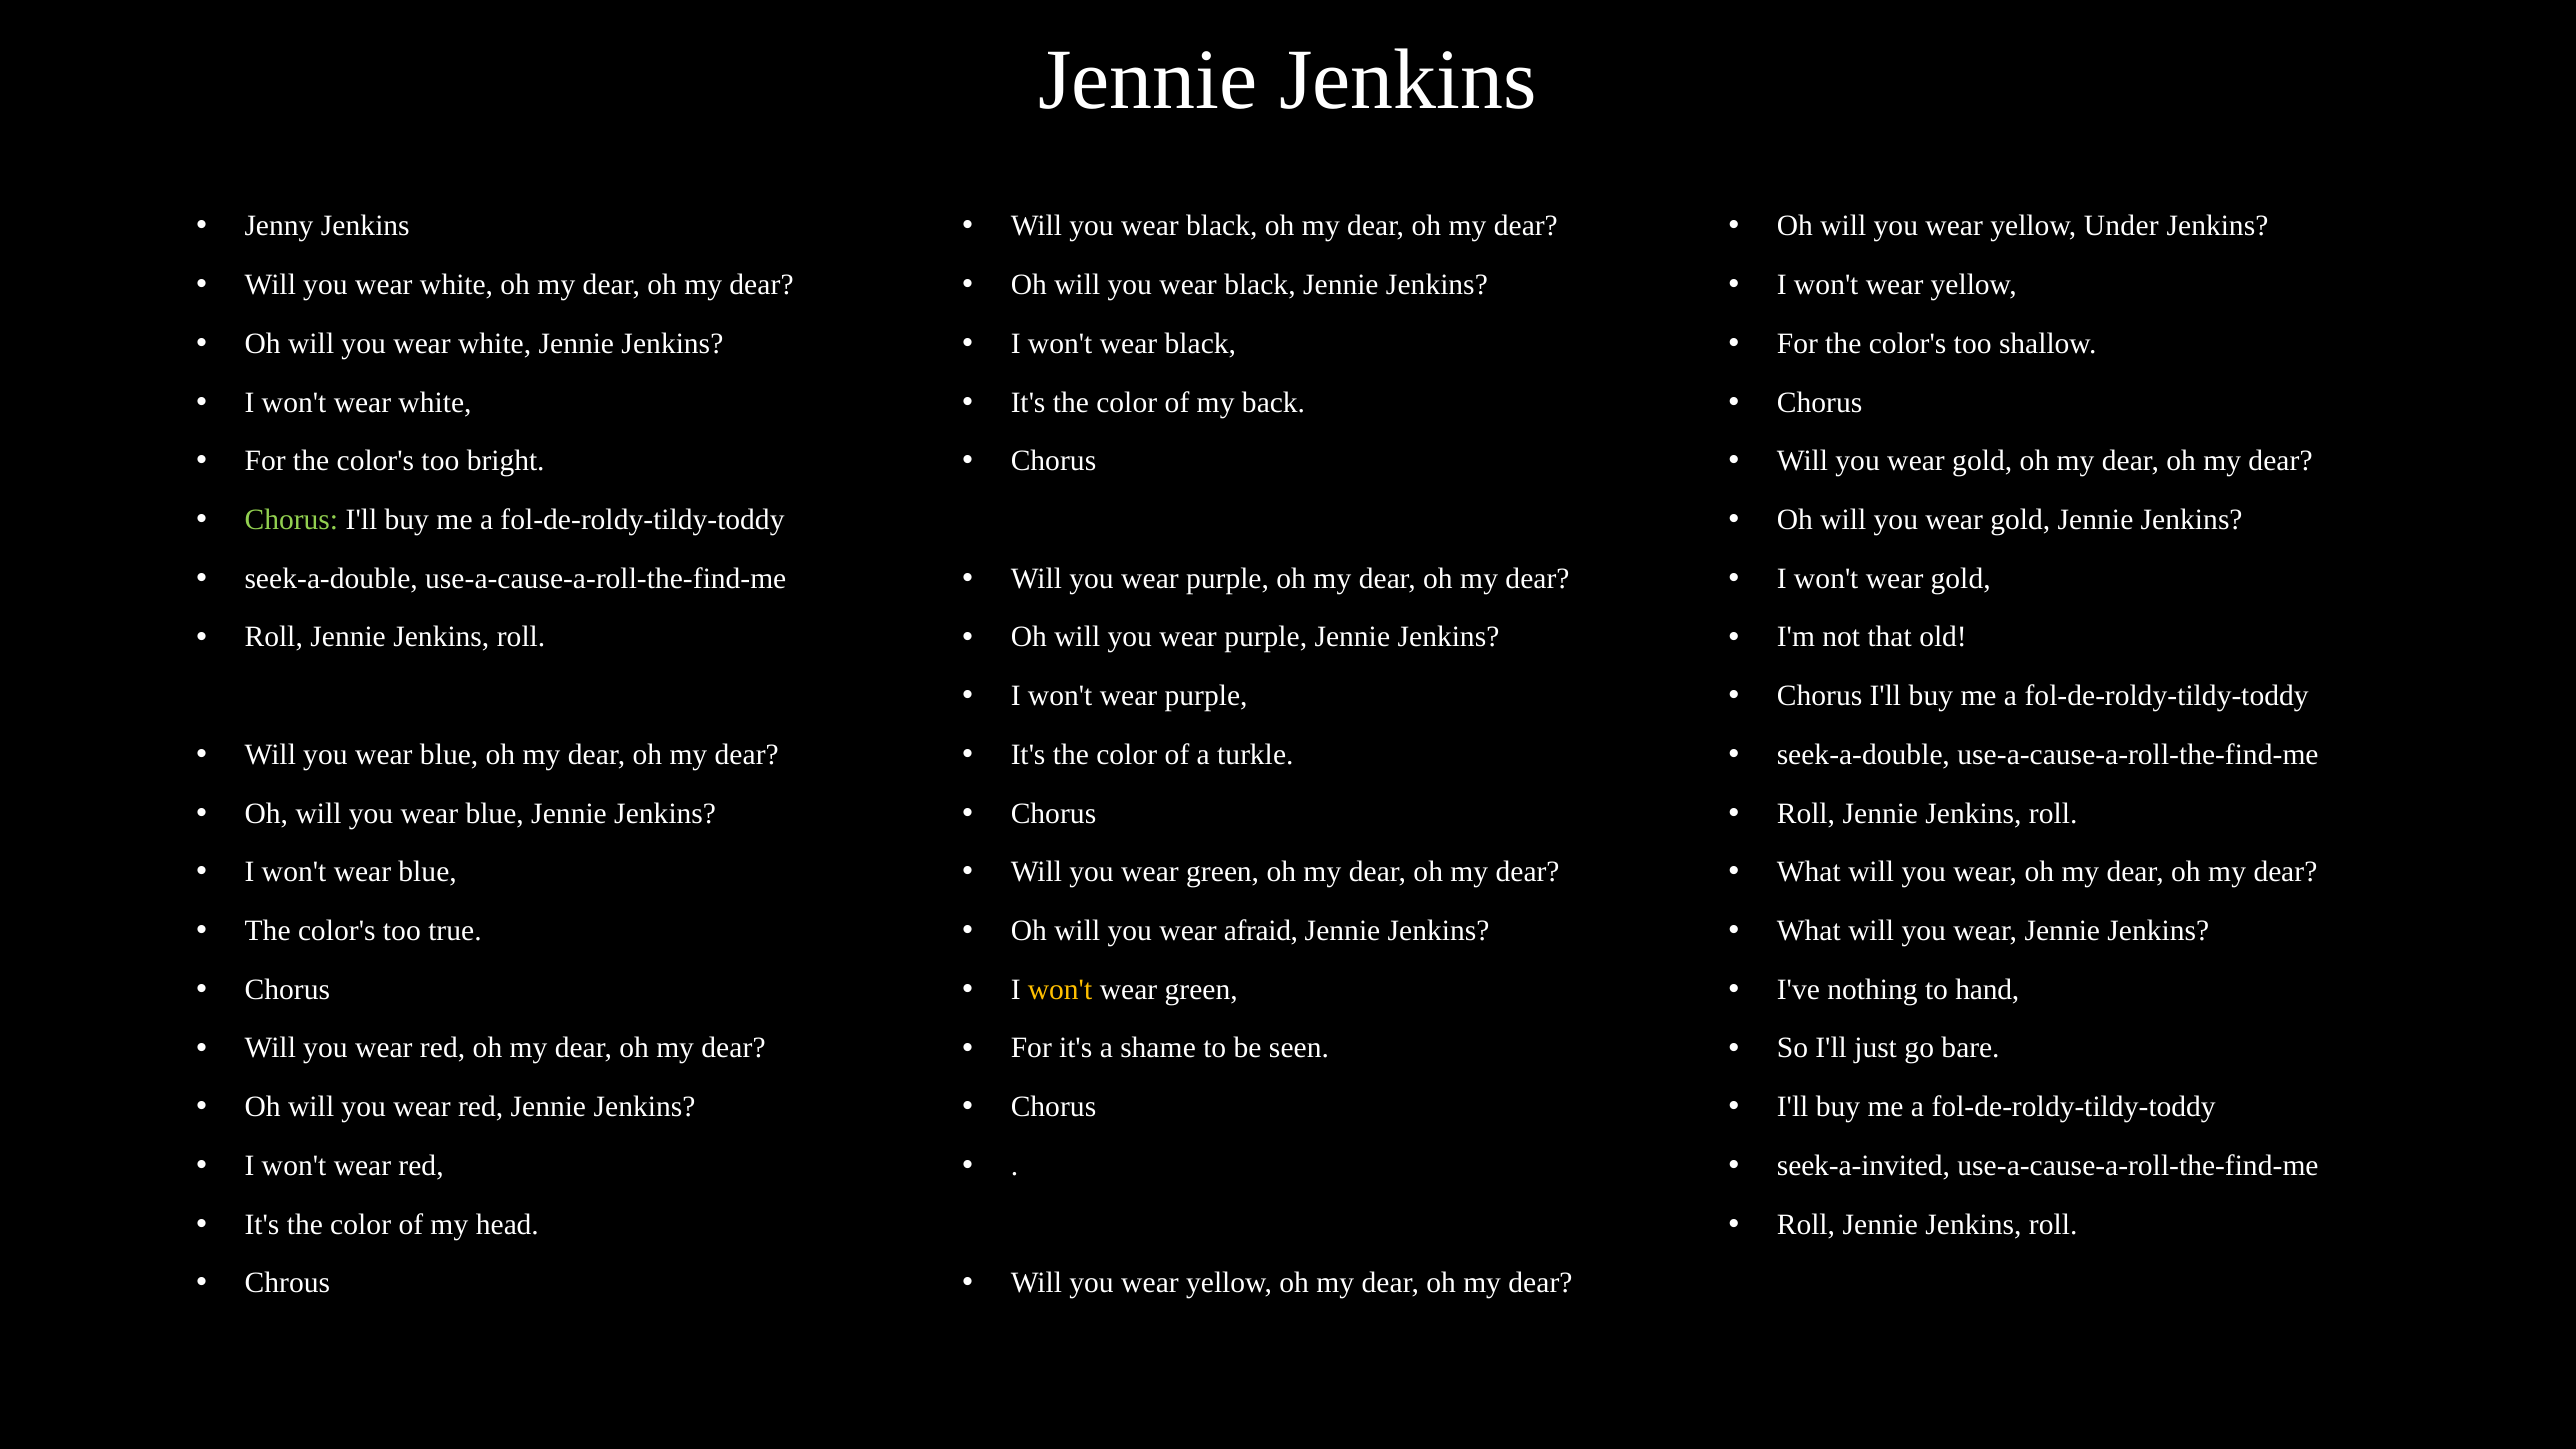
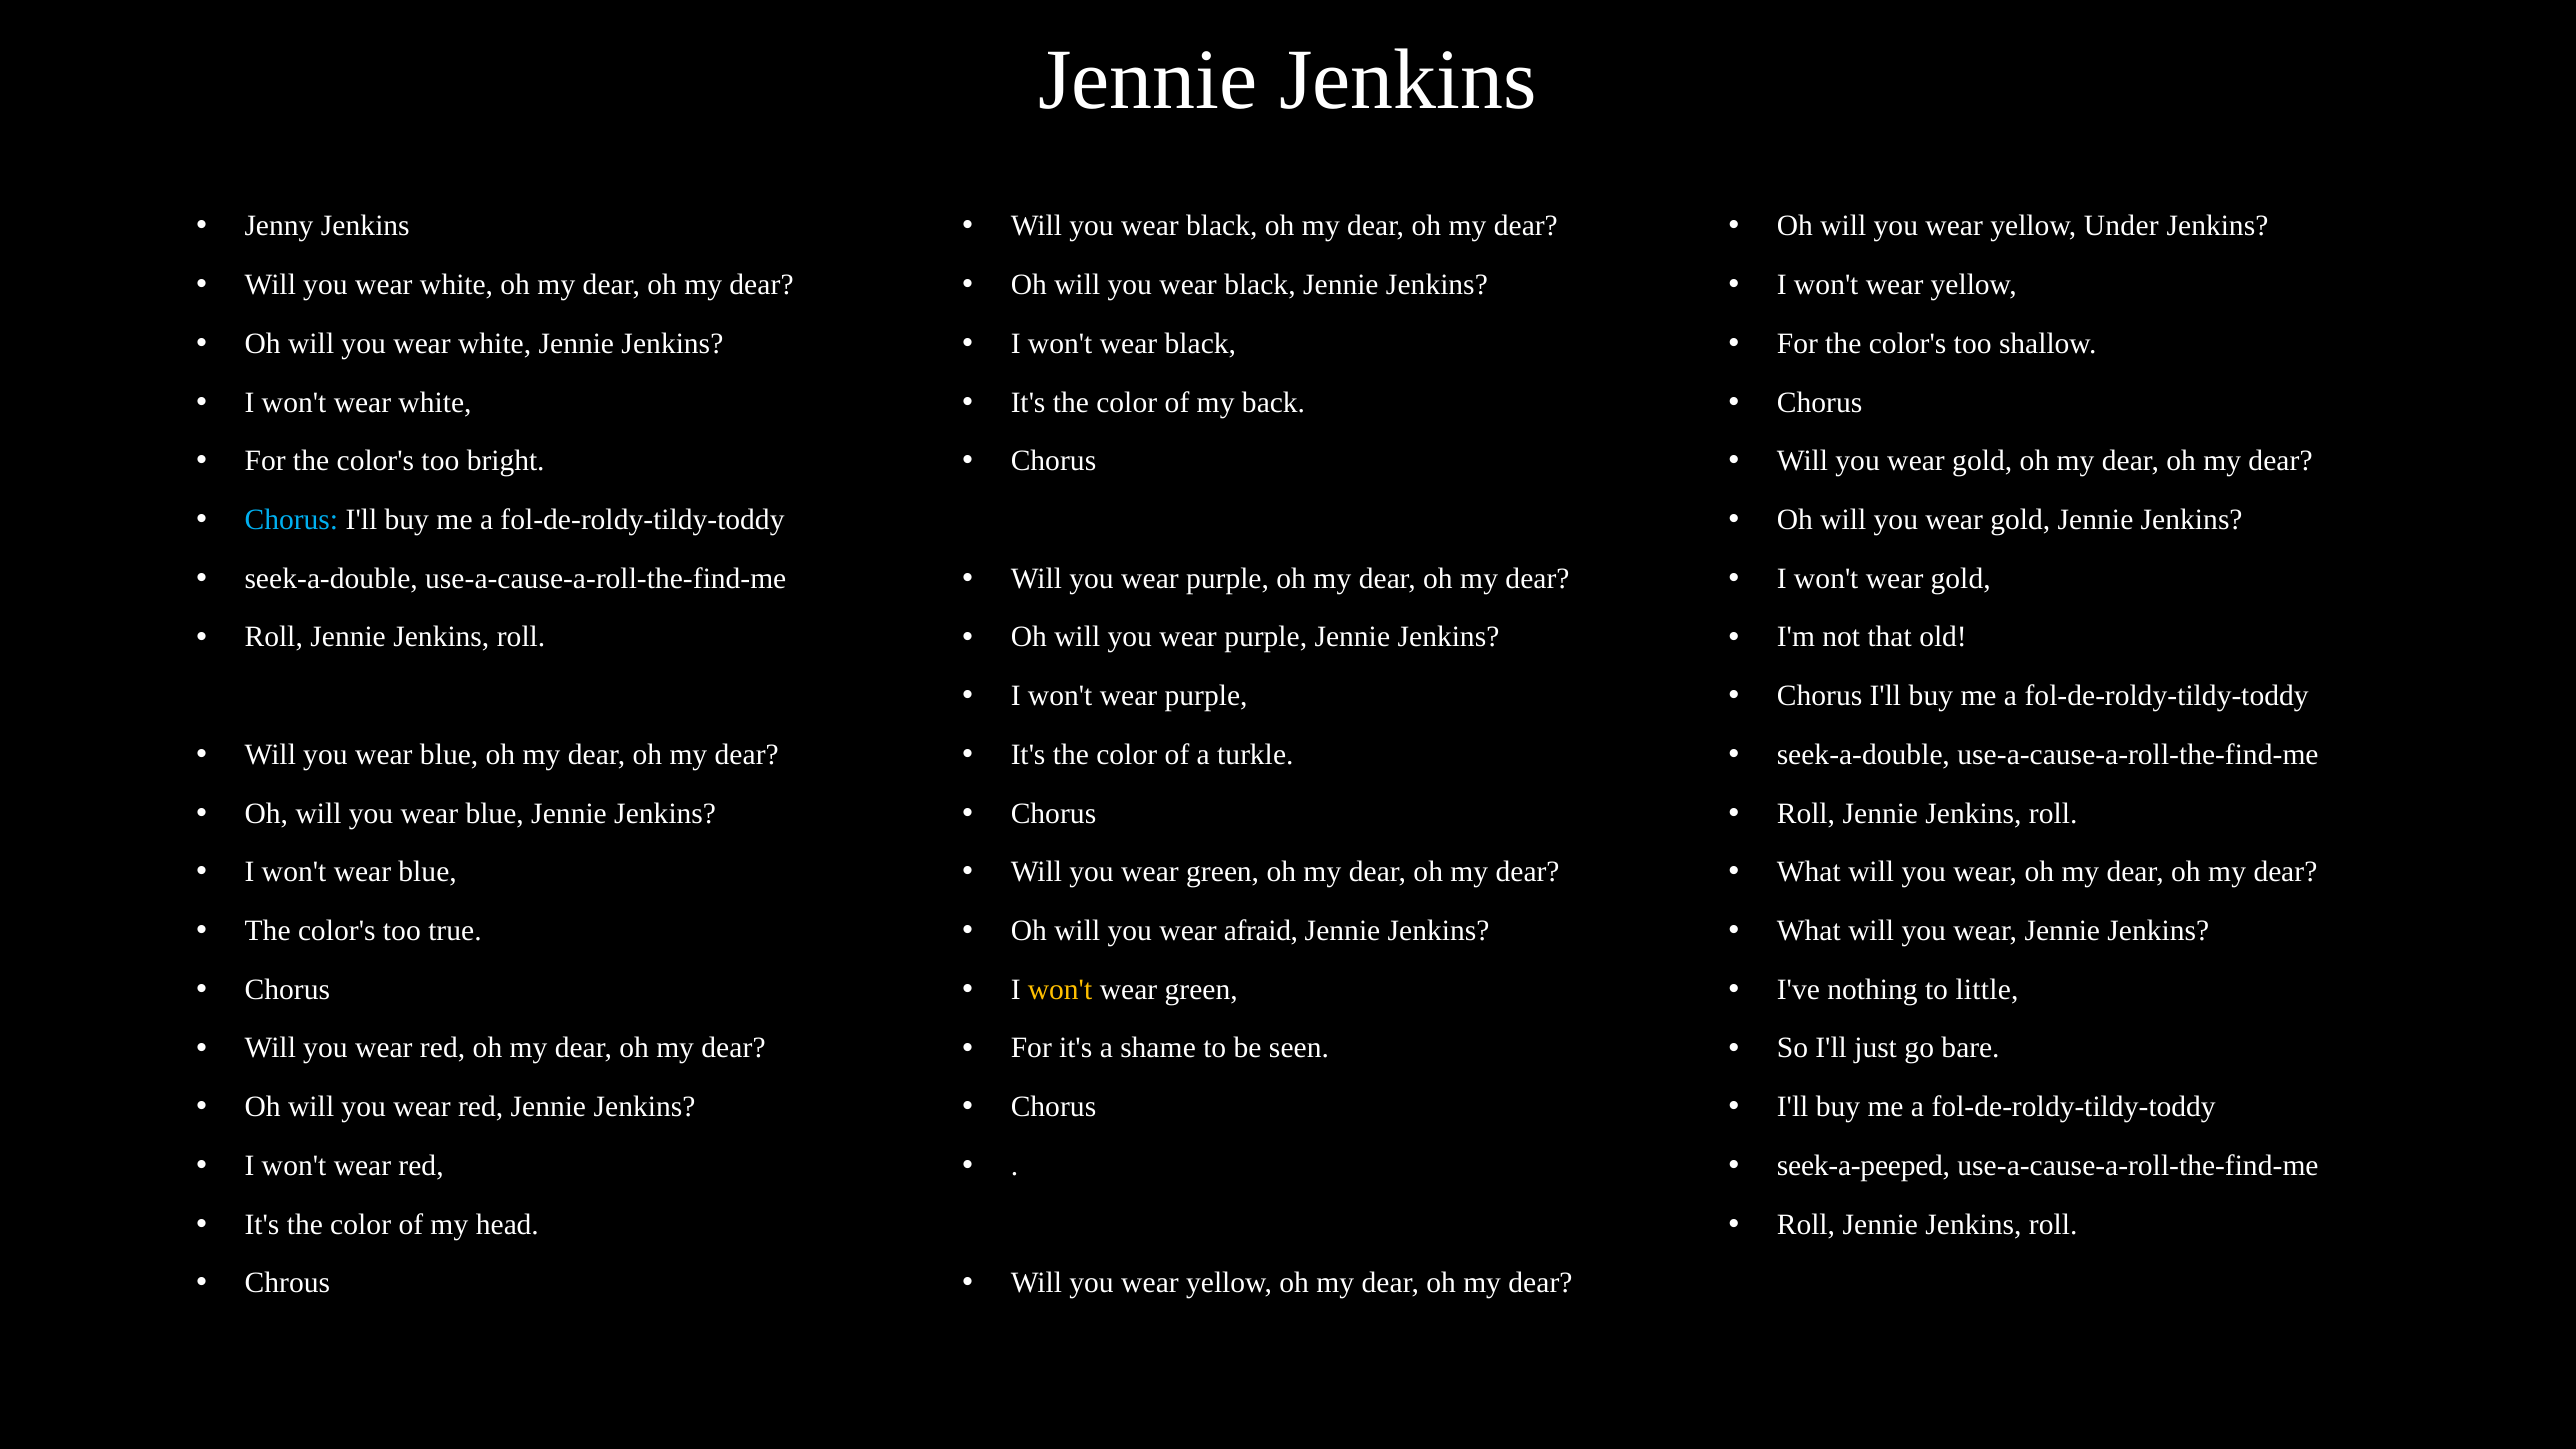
Chorus at (291, 520) colour: light green -> light blue
hand: hand -> little
seek-a-invited: seek-a-invited -> seek-a-peeped
